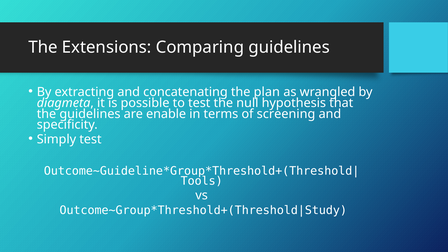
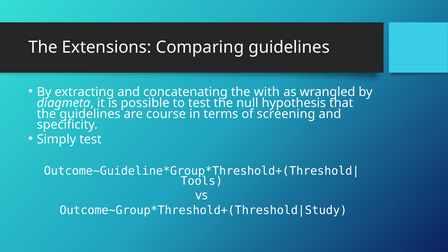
plan: plan -> with
enable: enable -> course
